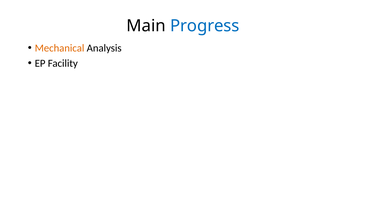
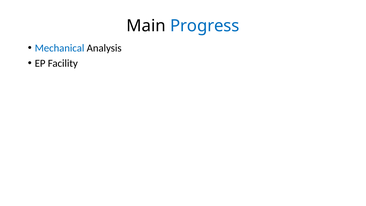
Mechanical colour: orange -> blue
